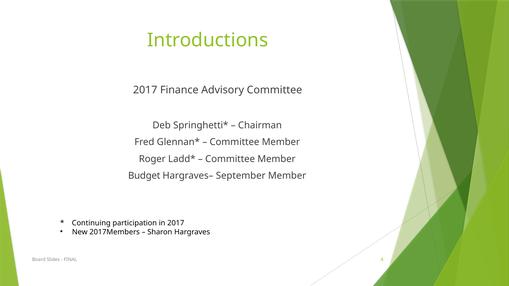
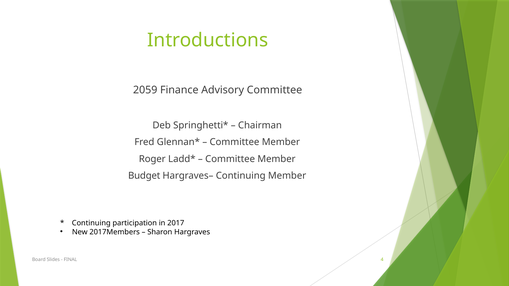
2017 at (145, 90): 2017 -> 2059
Hargraves– September: September -> Continuing
